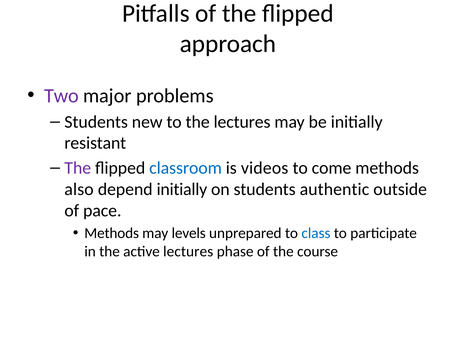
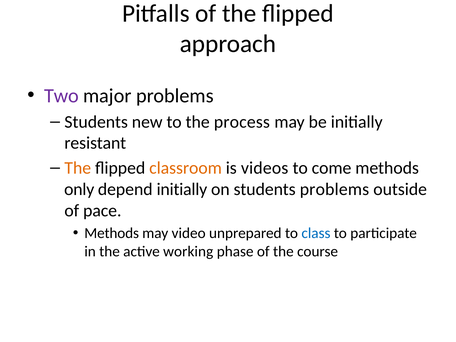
the lectures: lectures -> process
The at (78, 168) colour: purple -> orange
classroom colour: blue -> orange
also: also -> only
students authentic: authentic -> problems
levels: levels -> video
active lectures: lectures -> working
